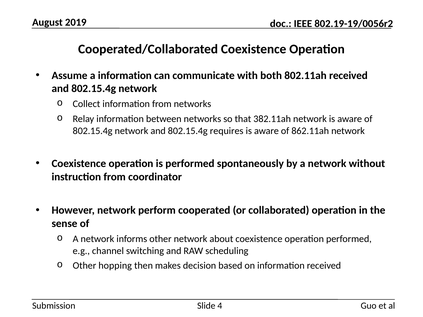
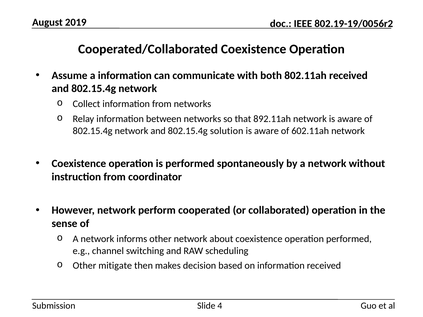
382.11ah: 382.11ah -> 892.11ah
requires: requires -> solution
862.11ah: 862.11ah -> 602.11ah
hopping: hopping -> mitigate
